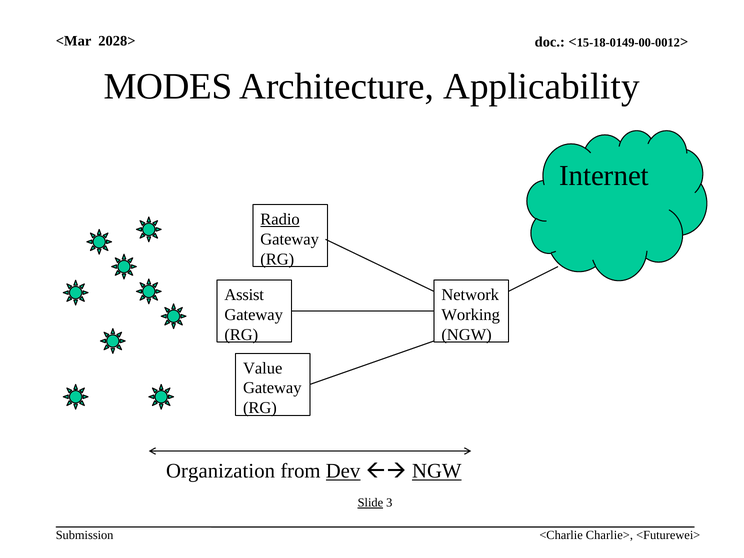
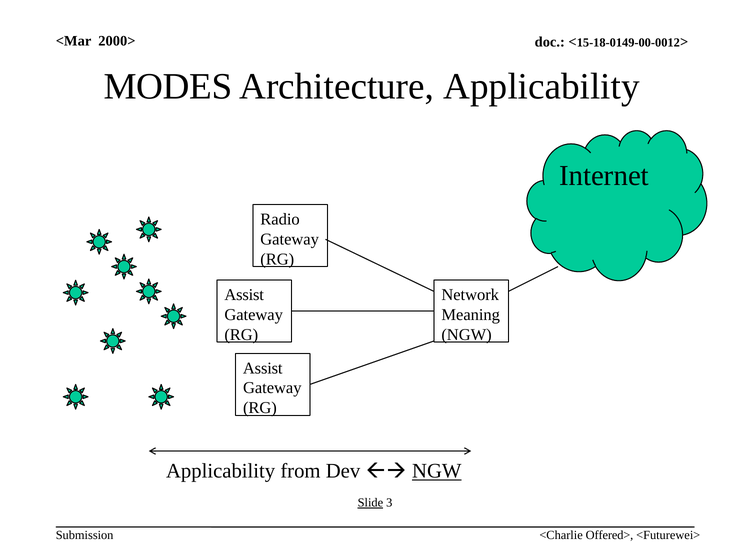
2028>: 2028> -> 2000>
Radio underline: present -> none
Working: Working -> Meaning
Value at (263, 368): Value -> Assist
Organization at (221, 471): Organization -> Applicability
Dev underline: present -> none
Charlie>: Charlie> -> Offered>
